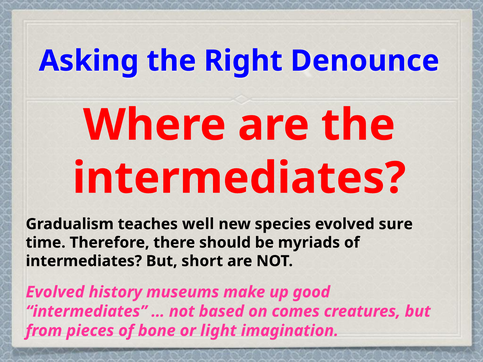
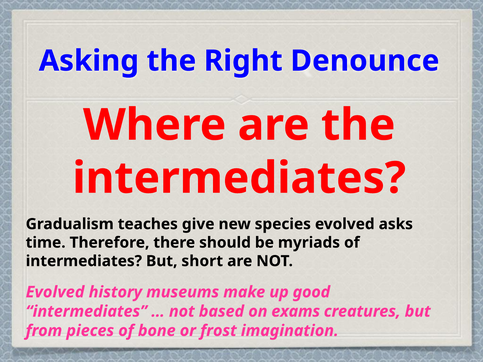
well: well -> give
sure: sure -> asks
comes: comes -> exams
light: light -> frost
